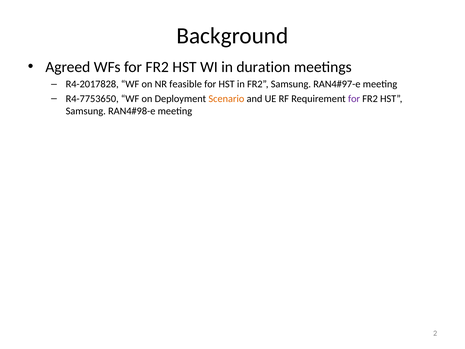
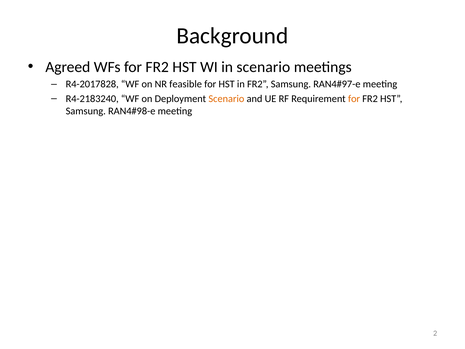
in duration: duration -> scenario
R4-7753650: R4-7753650 -> R4-2183240
for at (354, 99) colour: purple -> orange
